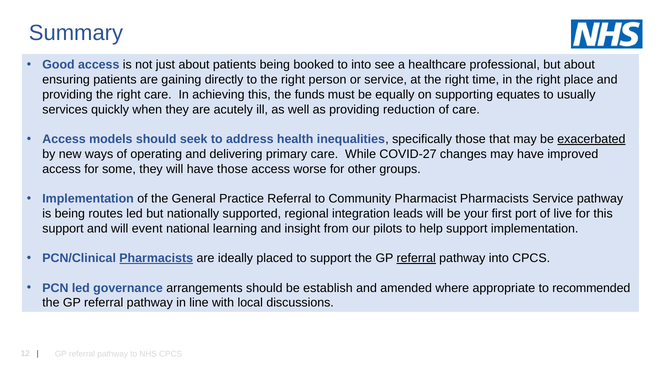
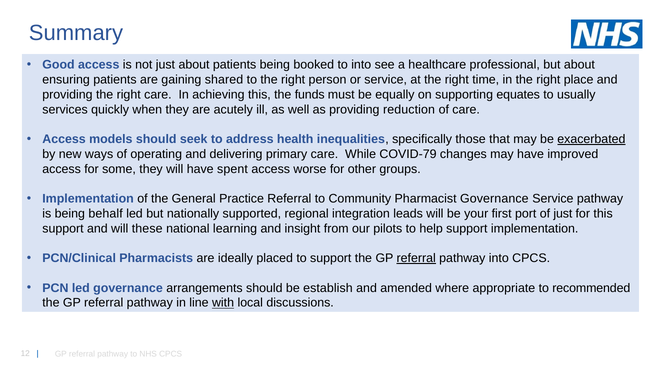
directly: directly -> shared
COVID-27: COVID-27 -> COVID-79
have those: those -> spent
Pharmacist Pharmacists: Pharmacists -> Governance
routes: routes -> behalf
of live: live -> just
event: event -> these
Pharmacists at (156, 258) underline: present -> none
with underline: none -> present
